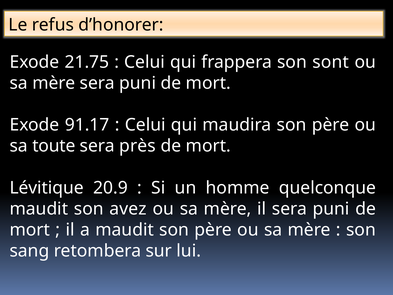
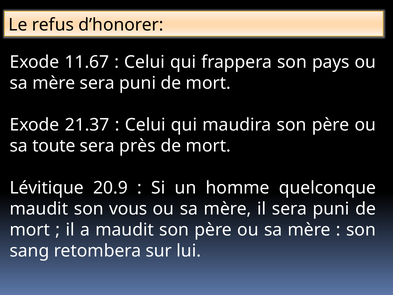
21.75: 21.75 -> 11.67
sont: sont -> pays
91.17: 91.17 -> 21.37
avez: avez -> vous
